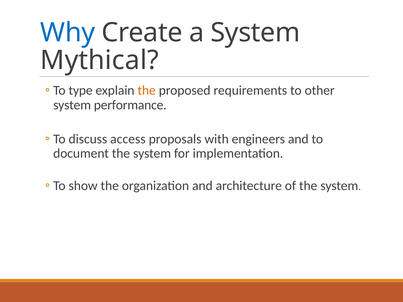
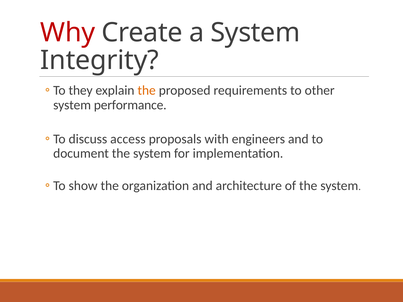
Why colour: blue -> red
Mythical: Mythical -> Integrity
type: type -> they
